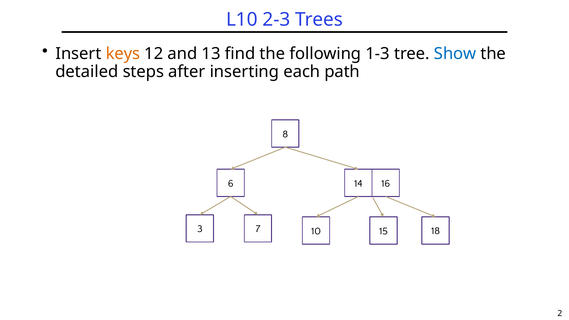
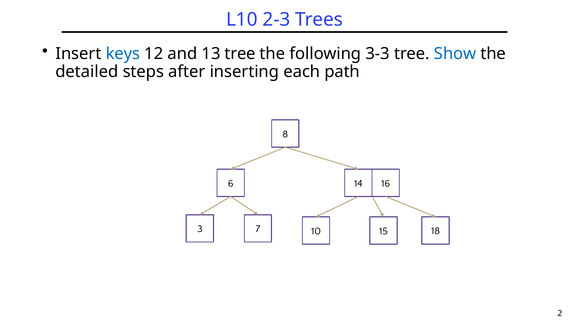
keys colour: orange -> blue
13 find: find -> tree
1-3: 1-3 -> 3-3
